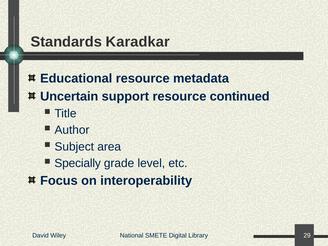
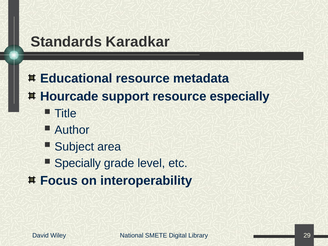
Uncertain: Uncertain -> Hourcade
continued: continued -> especially
